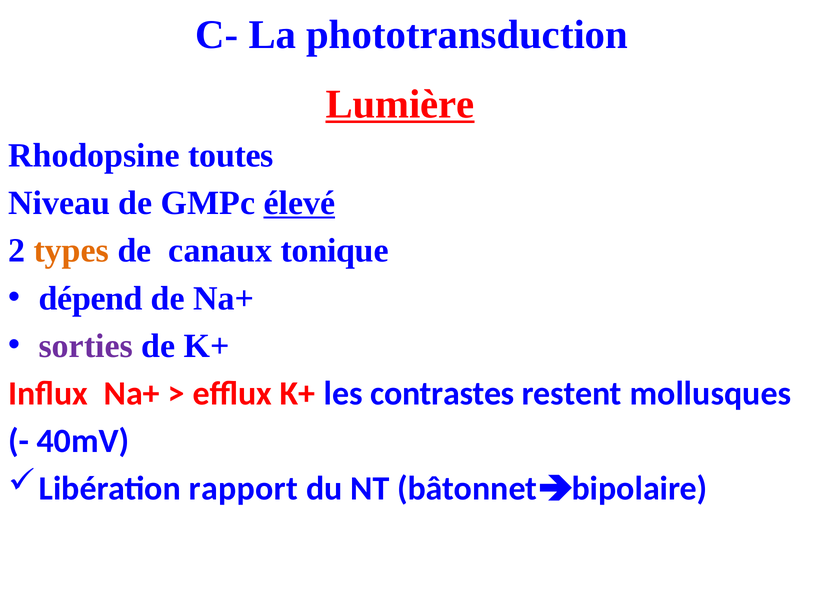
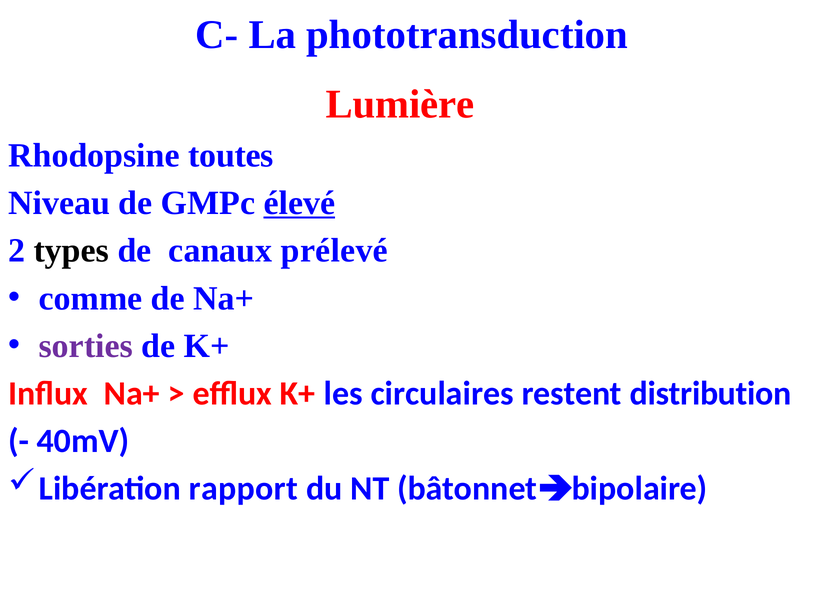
Lumière underline: present -> none
types colour: orange -> black
tonique: tonique -> prélevé
dépend: dépend -> comme
contrastes: contrastes -> circulaires
mollusques: mollusques -> distribution
